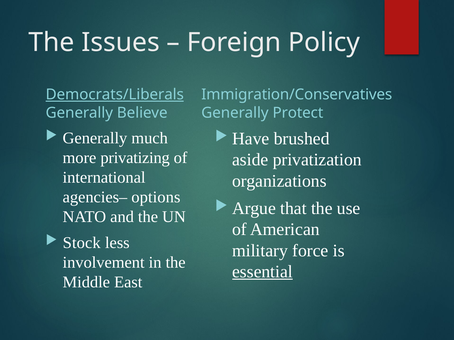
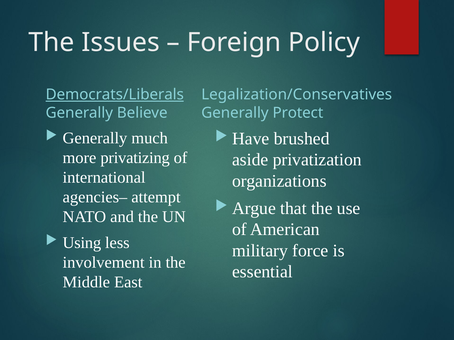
Immigration/Conservatives: Immigration/Conservatives -> Legalization/Conservatives
options: options -> attempt
Stock: Stock -> Using
essential underline: present -> none
